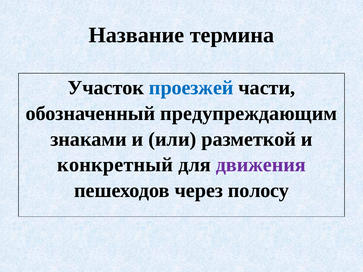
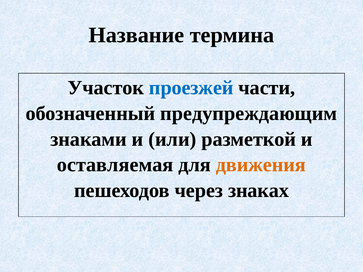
конкретный: конкретный -> оставляемая
движения colour: purple -> orange
полосу: полосу -> знаках
